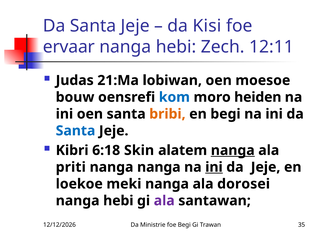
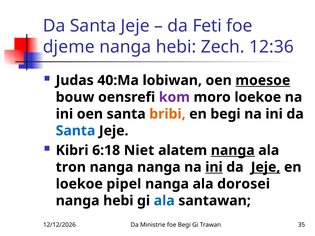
Kisi: Kisi -> Feti
ervaar: ervaar -> djeme
12:11: 12:11 -> 12:36
21:Ma: 21:Ma -> 40:Ma
moesoe underline: none -> present
kom colour: blue -> purple
moro heiden: heiden -> loekoe
Skin: Skin -> Niet
priti: priti -> tron
Jeje at (266, 167) underline: none -> present
meki: meki -> pipel
ala at (164, 201) colour: purple -> blue
